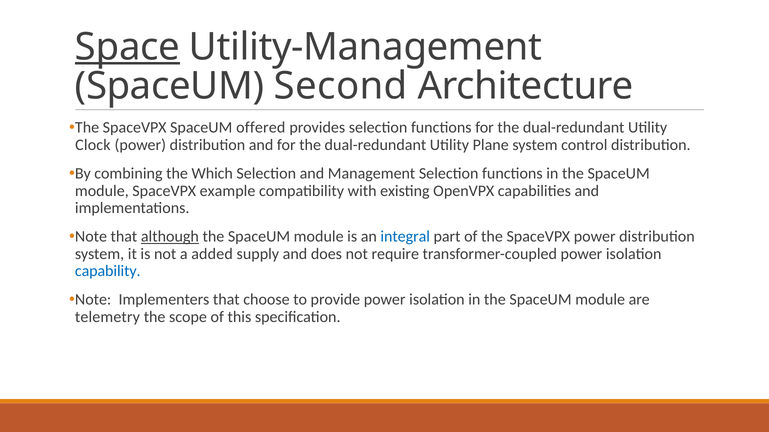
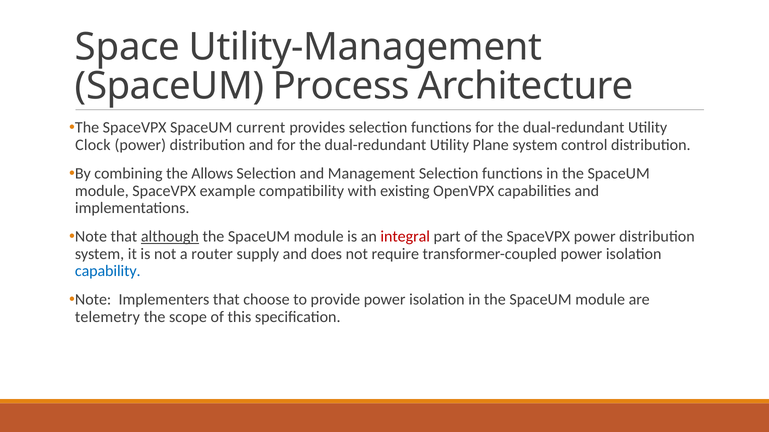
Space underline: present -> none
Second: Second -> Process
offered: offered -> current
Which: Which -> Allows
integral colour: blue -> red
added: added -> router
